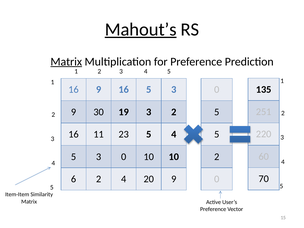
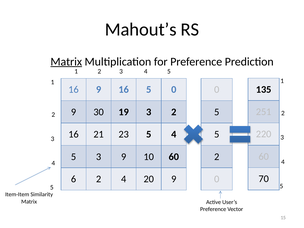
Mahout’s underline: present -> none
16 5 3: 3 -> 0
11: 11 -> 21
3 0: 0 -> 9
10 10: 10 -> 60
